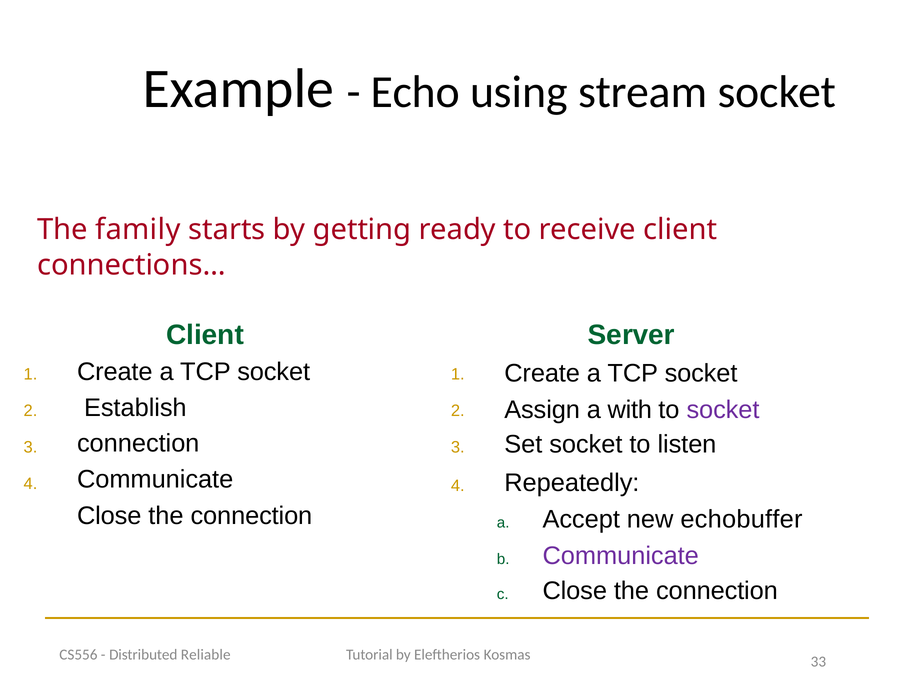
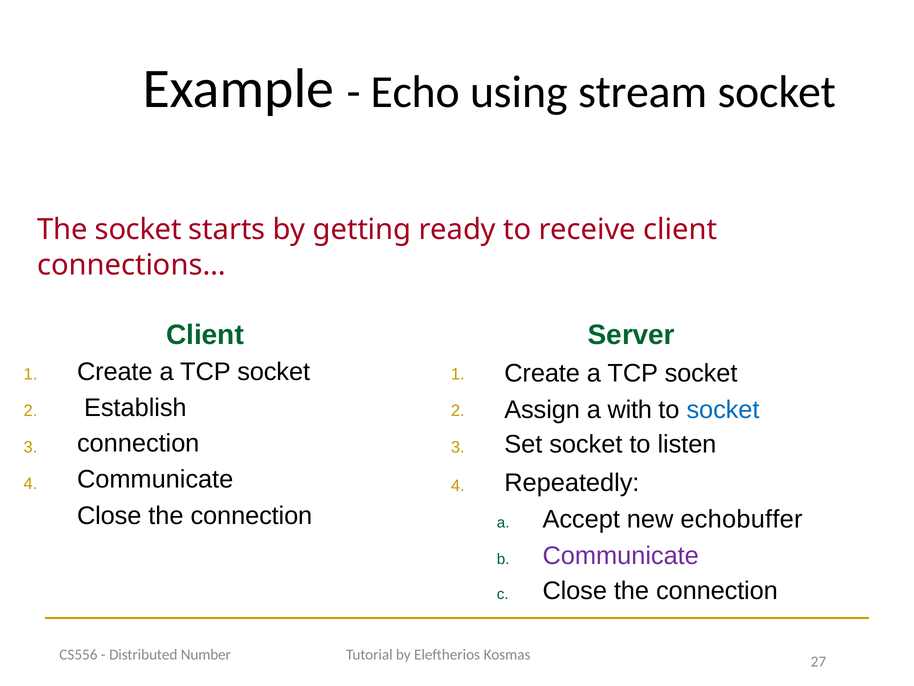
The family: family -> socket
socket at (723, 410) colour: purple -> blue
Reliable: Reliable -> Number
33: 33 -> 27
